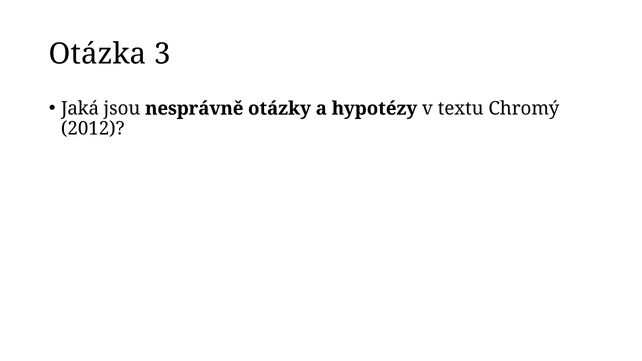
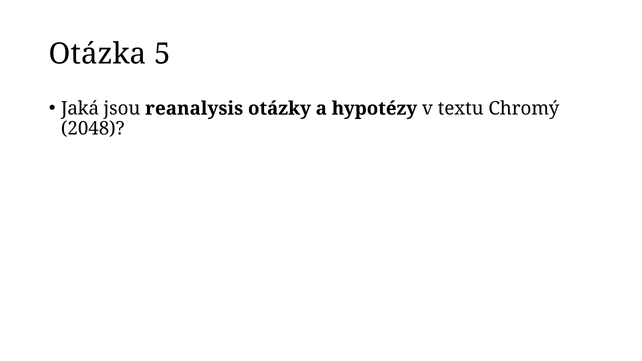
3: 3 -> 5
nesprávně: nesprávně -> reanalysis
2012: 2012 -> 2048
